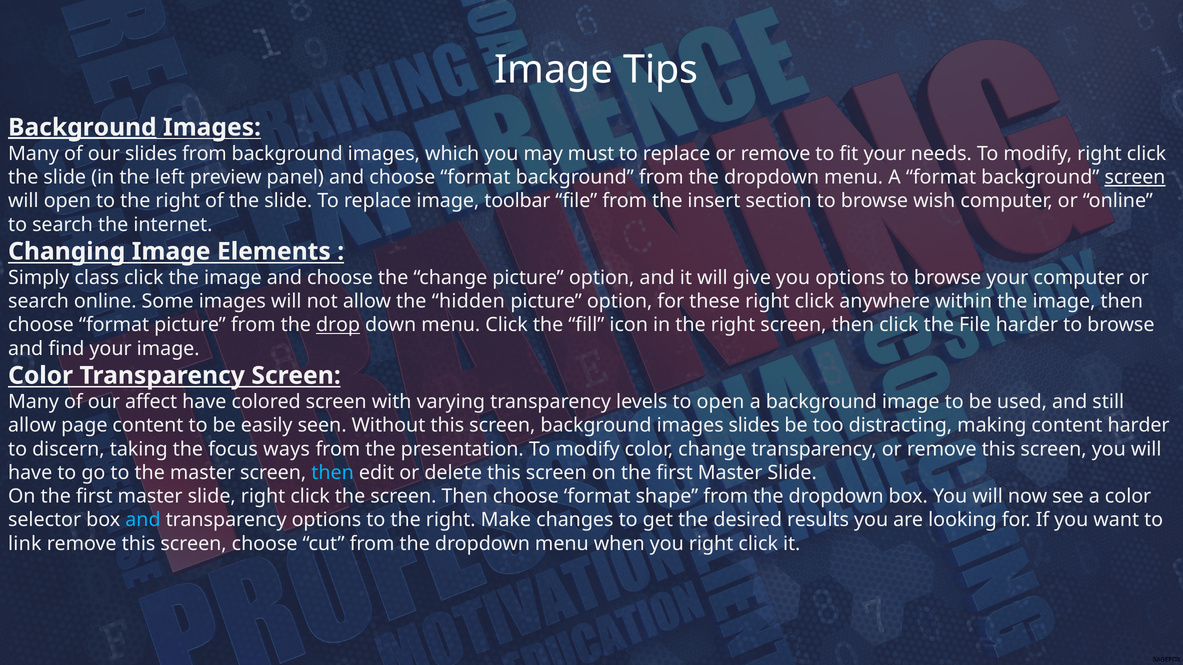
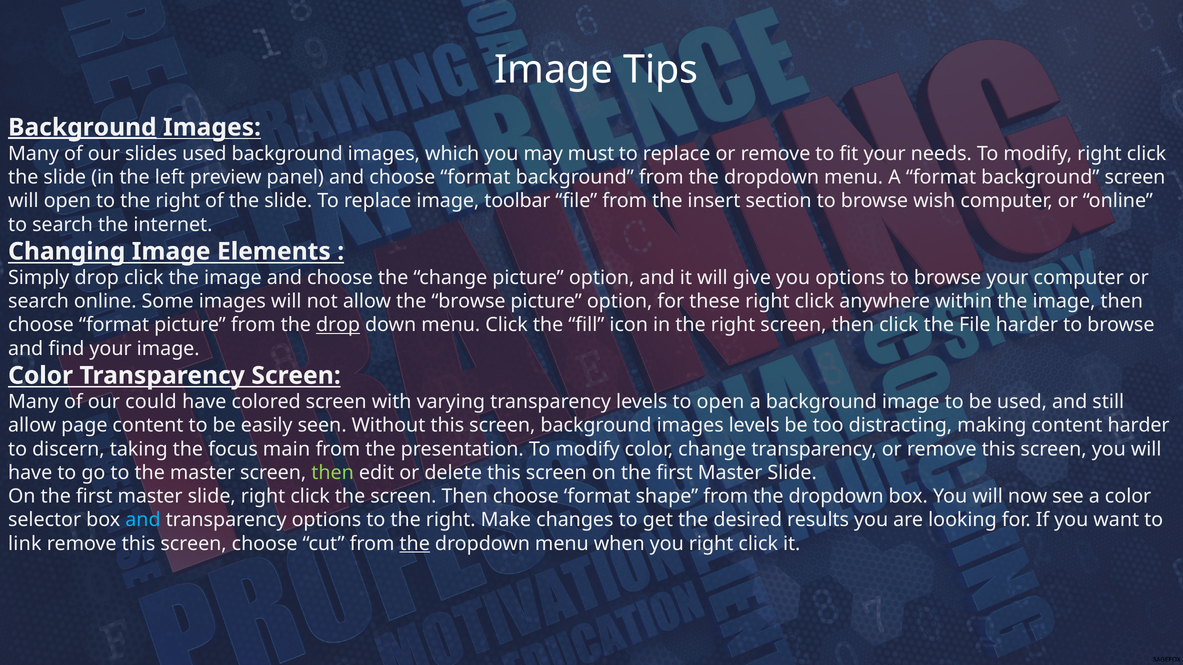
slides from: from -> used
screen at (1135, 177) underline: present -> none
Simply class: class -> drop
the hidden: hidden -> browse
affect: affect -> could
images slides: slides -> levels
ways: ways -> main
then at (333, 473) colour: light blue -> light green
the at (415, 544) underline: none -> present
